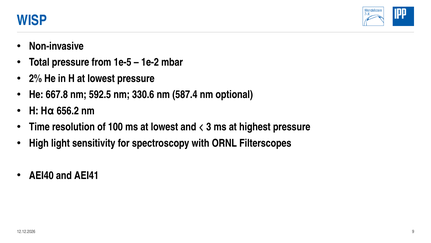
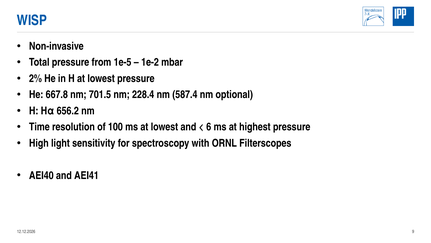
592.5: 592.5 -> 701.5
330.6: 330.6 -> 228.4
3: 3 -> 6
